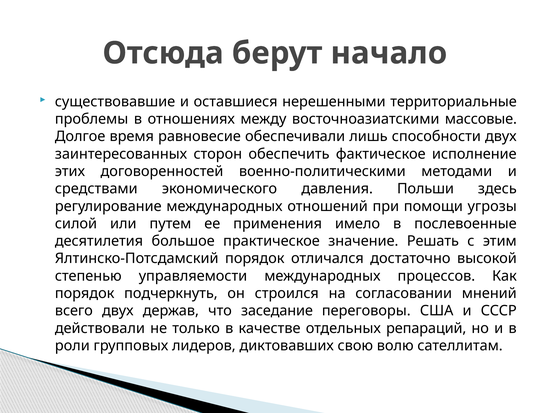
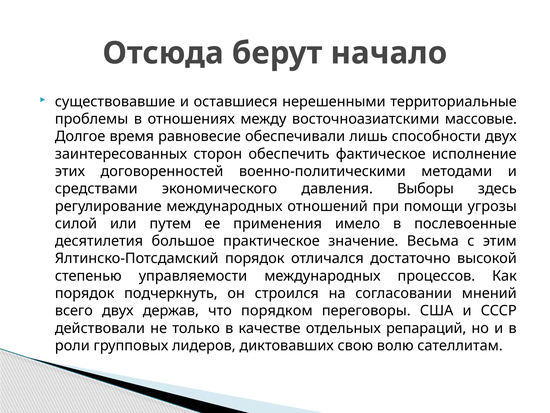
Польши: Польши -> Выборы
Решать: Решать -> Весьма
заседание: заседание -> порядком
